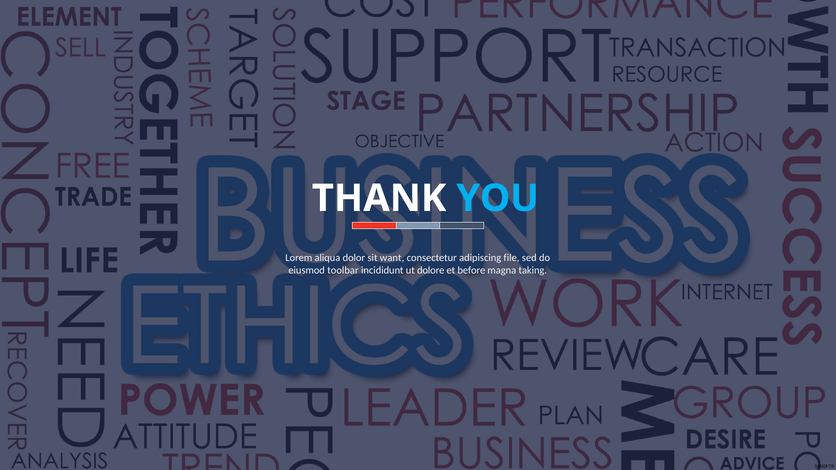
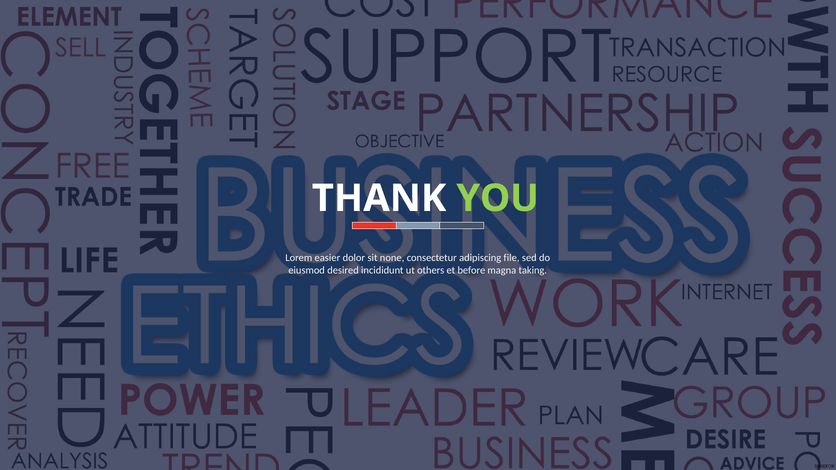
YOU colour: light blue -> light green
aliqua: aliqua -> easier
want: want -> none
toolbar: toolbar -> desired
dolore: dolore -> others
